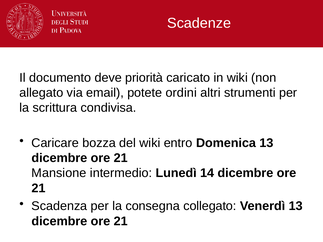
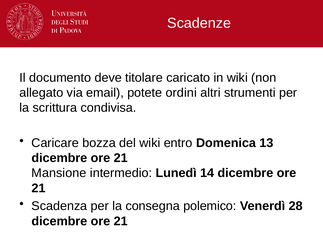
priorità: priorità -> titolare
collegato: collegato -> polemico
Venerdì 13: 13 -> 28
